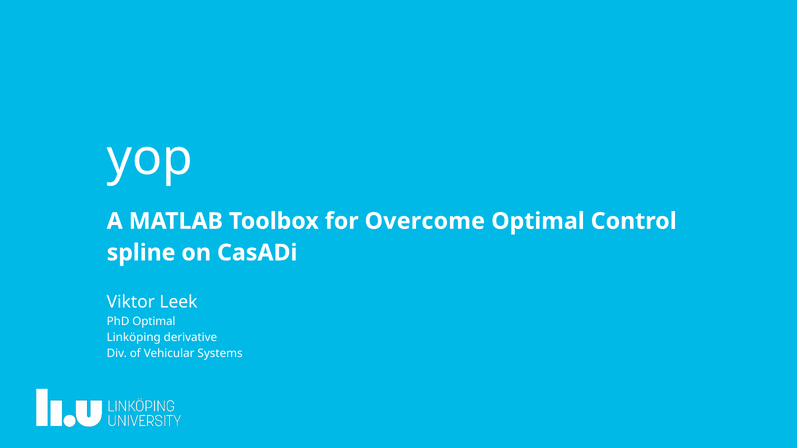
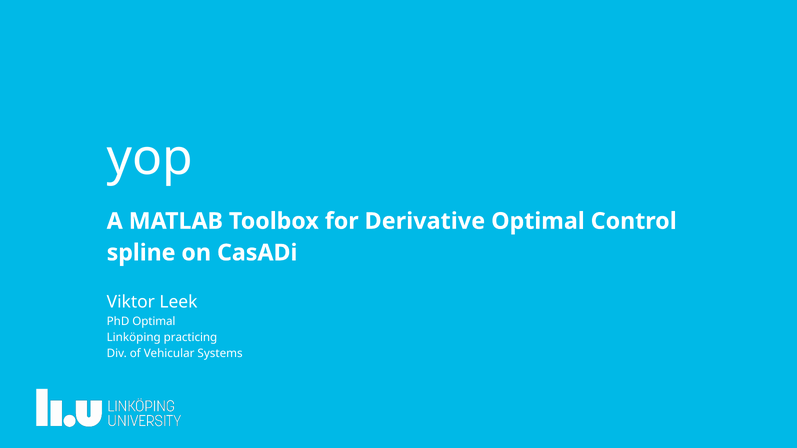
Overcome: Overcome -> Derivative
derivative: derivative -> practicing
